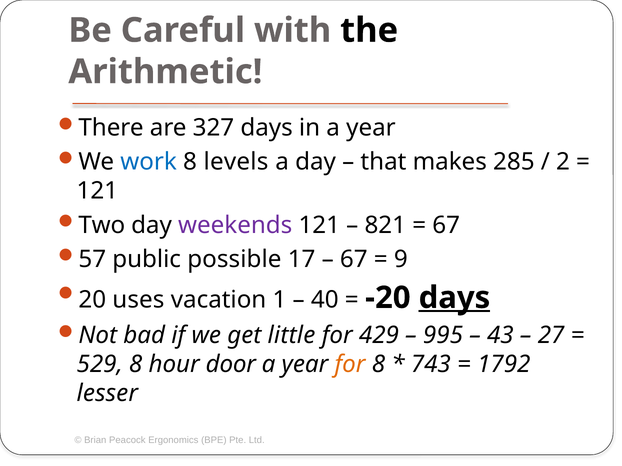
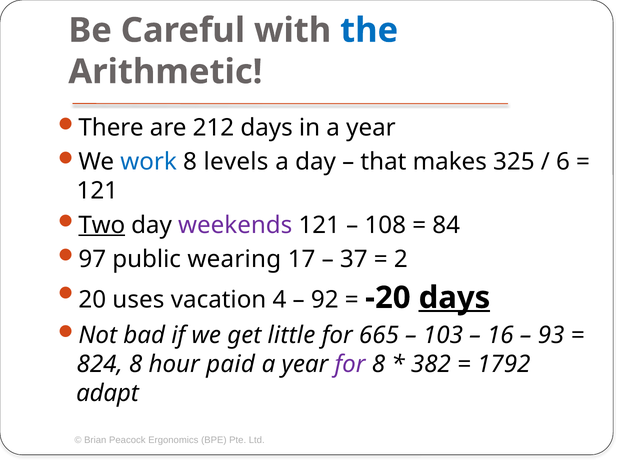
the colour: black -> blue
327: 327 -> 212
285: 285 -> 325
2: 2 -> 6
Two underline: none -> present
821: 821 -> 108
67 at (446, 225): 67 -> 84
57: 57 -> 97
possible: possible -> wearing
67 at (354, 259): 67 -> 37
9: 9 -> 2
1: 1 -> 4
40: 40 -> 92
429: 429 -> 665
995: 995 -> 103
43: 43 -> 16
27: 27 -> 93
529: 529 -> 824
door: door -> paid
for at (350, 365) colour: orange -> purple
743: 743 -> 382
lesser: lesser -> adapt
